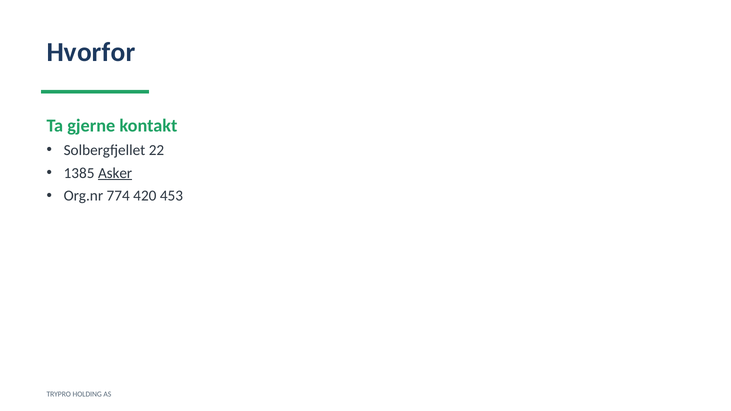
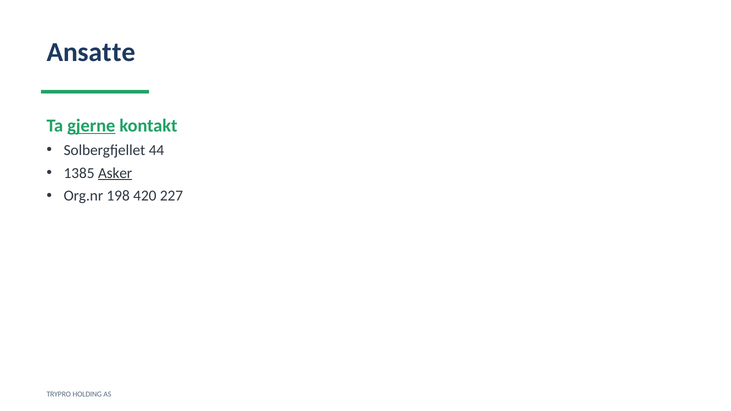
Hvorfor: Hvorfor -> Ansatte
gjerne underline: none -> present
22: 22 -> 44
774: 774 -> 198
453: 453 -> 227
